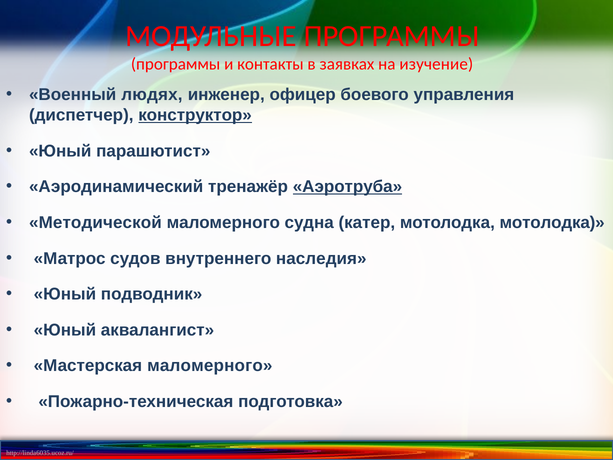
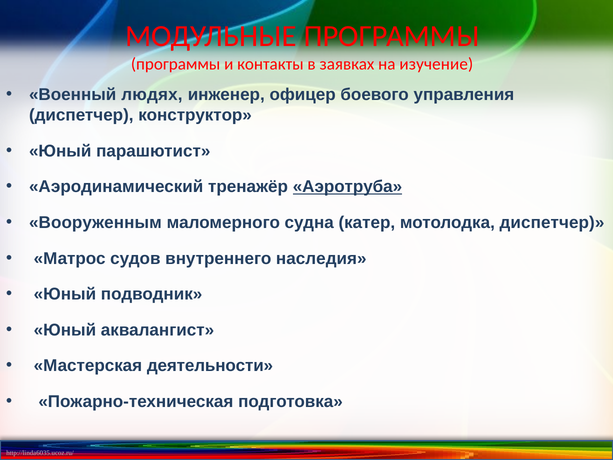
конструктор underline: present -> none
Методической: Методической -> Вооруженным
мотолодка мотолодка: мотолодка -> диспетчер
Мастерская маломерного: маломерного -> деятельности
